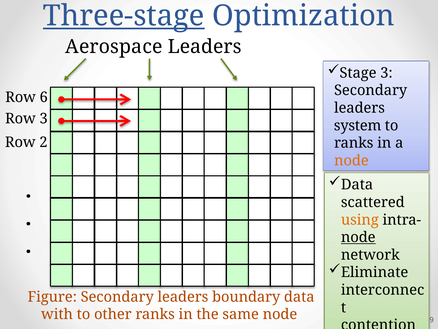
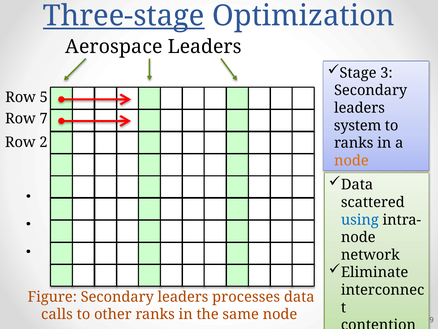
6: 6 -> 5
Row 3: 3 -> 7
using colour: orange -> blue
node at (358, 237) underline: present -> none
boundary: boundary -> processes
with: with -> calls
